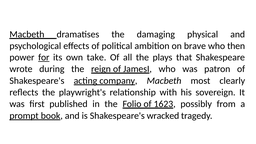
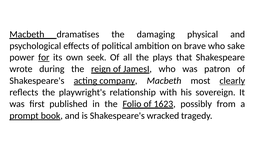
then: then -> sake
take: take -> seek
clearly underline: none -> present
